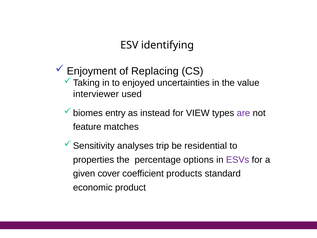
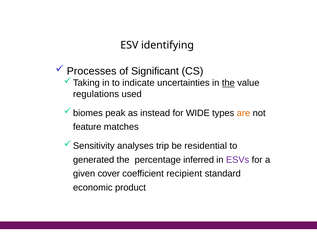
Enjoyment: Enjoyment -> Processes
Replacing: Replacing -> Significant
enjoyed: enjoyed -> indicate
the at (228, 83) underline: none -> present
interviewer: interviewer -> regulations
entry: entry -> peak
VIEW: VIEW -> WIDE
are colour: purple -> orange
properties: properties -> generated
options: options -> inferred
products: products -> recipient
